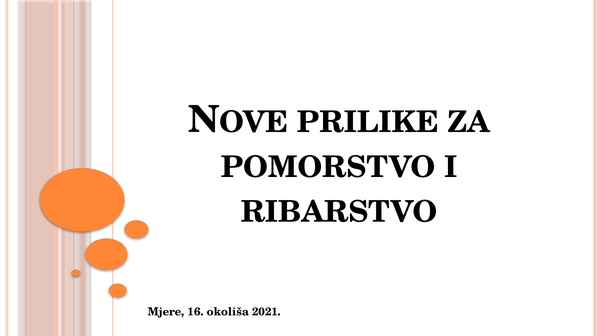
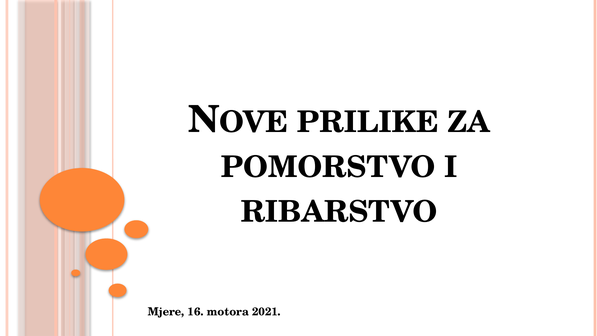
okoliša: okoliša -> motora
